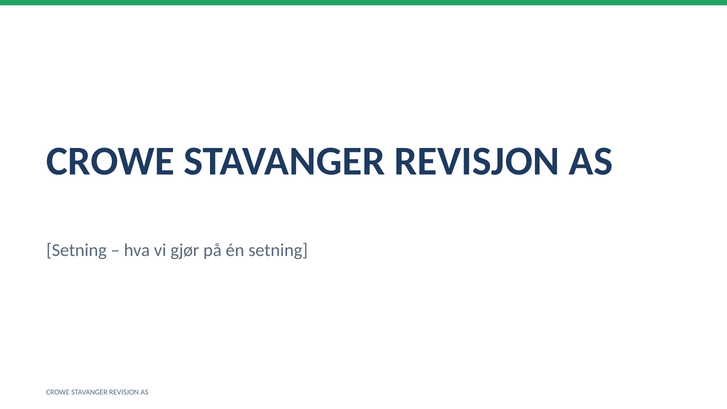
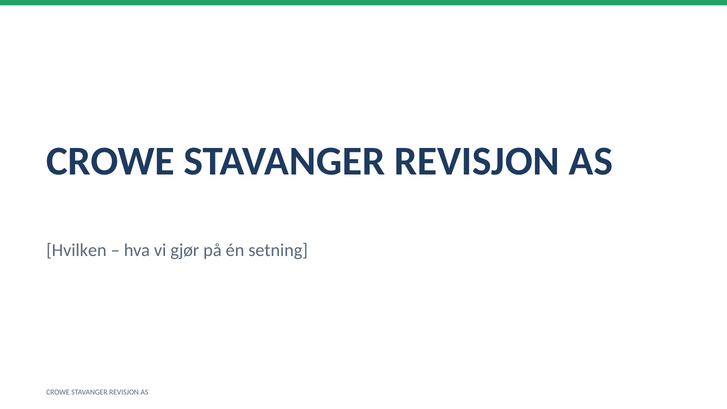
Setning at (76, 250): Setning -> Hvilken
